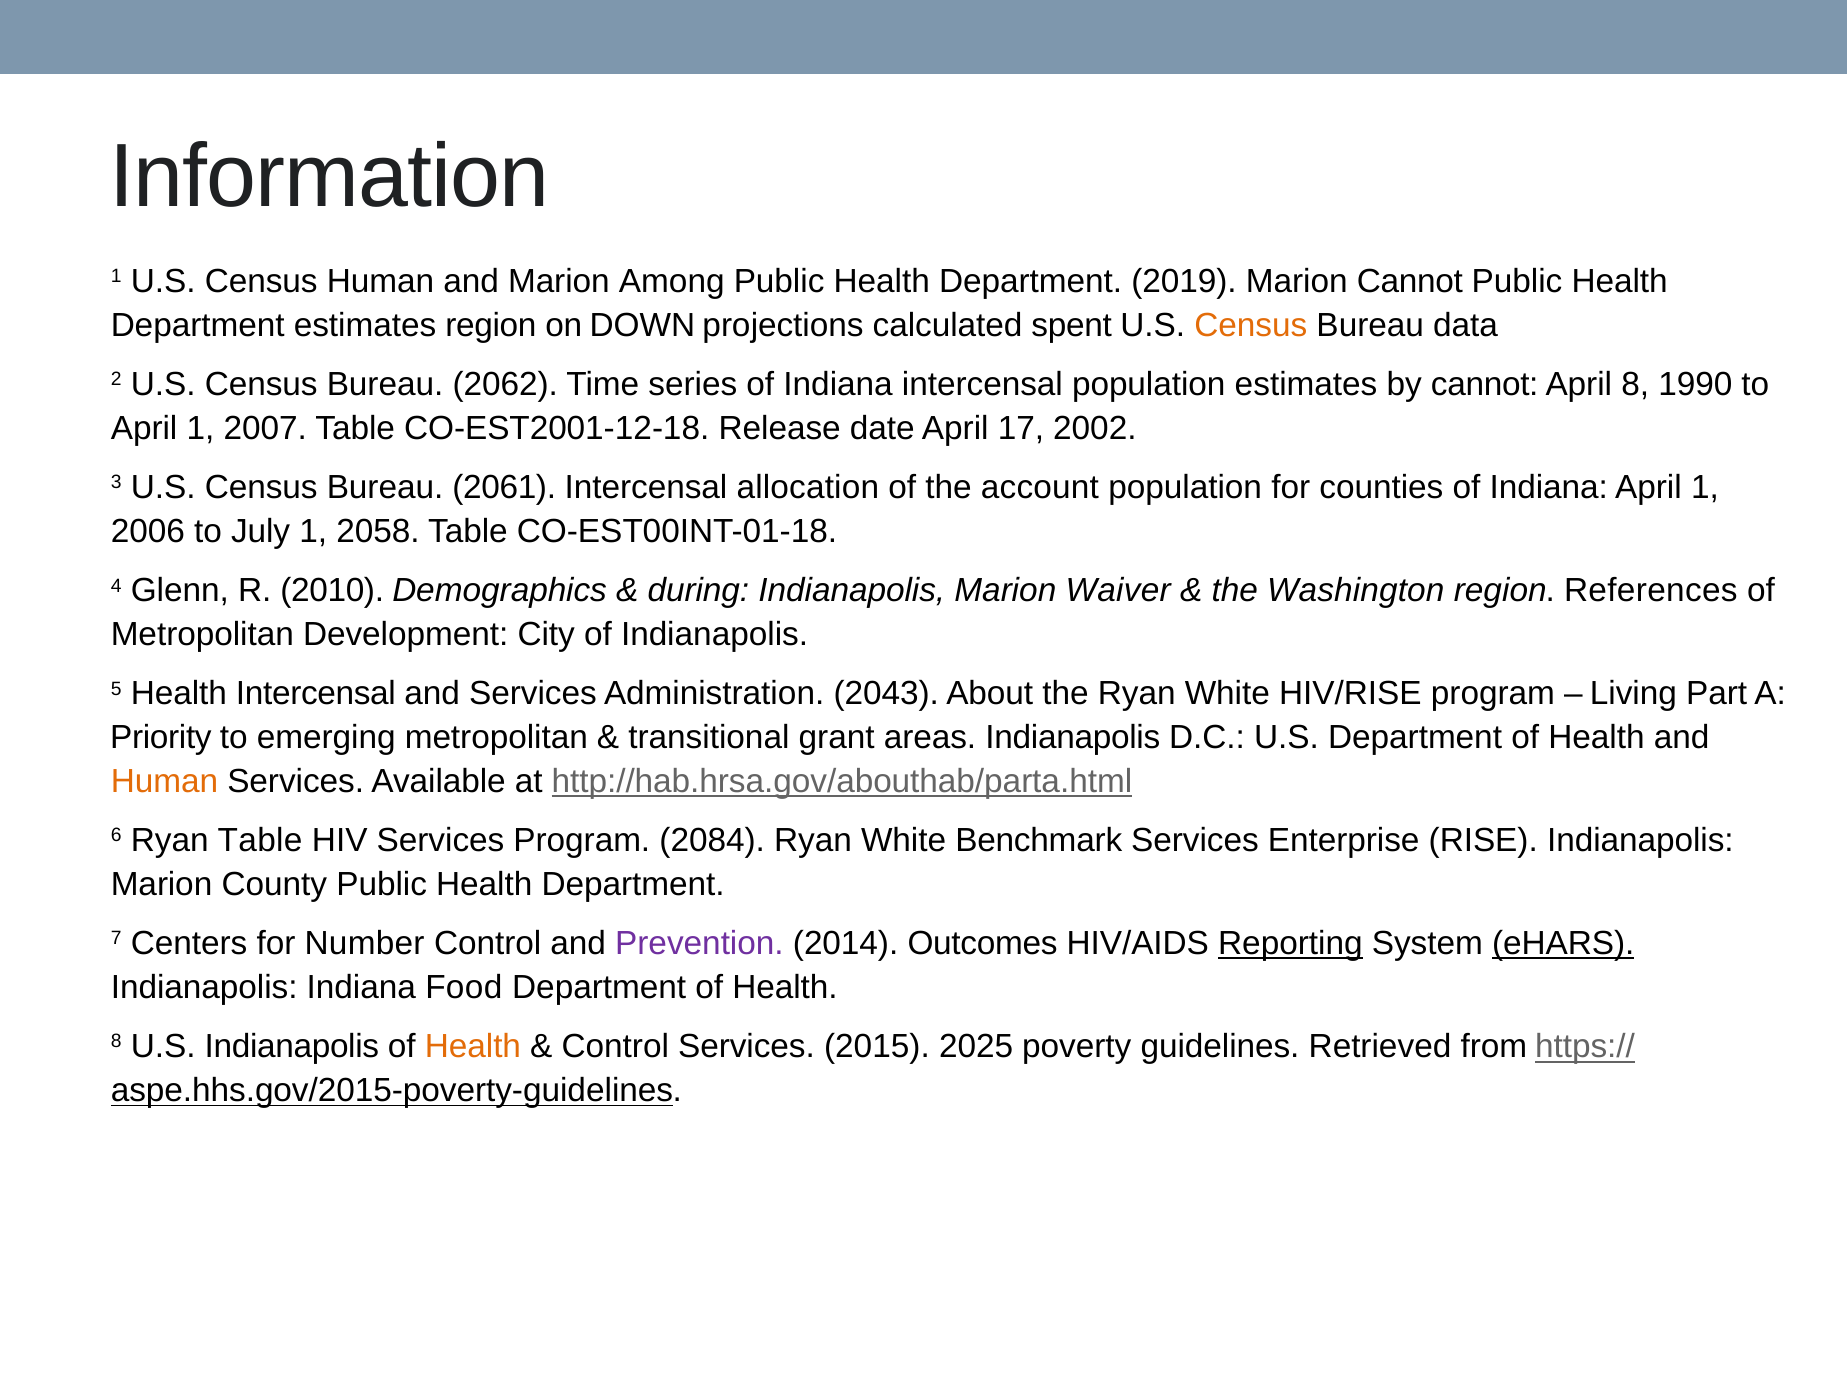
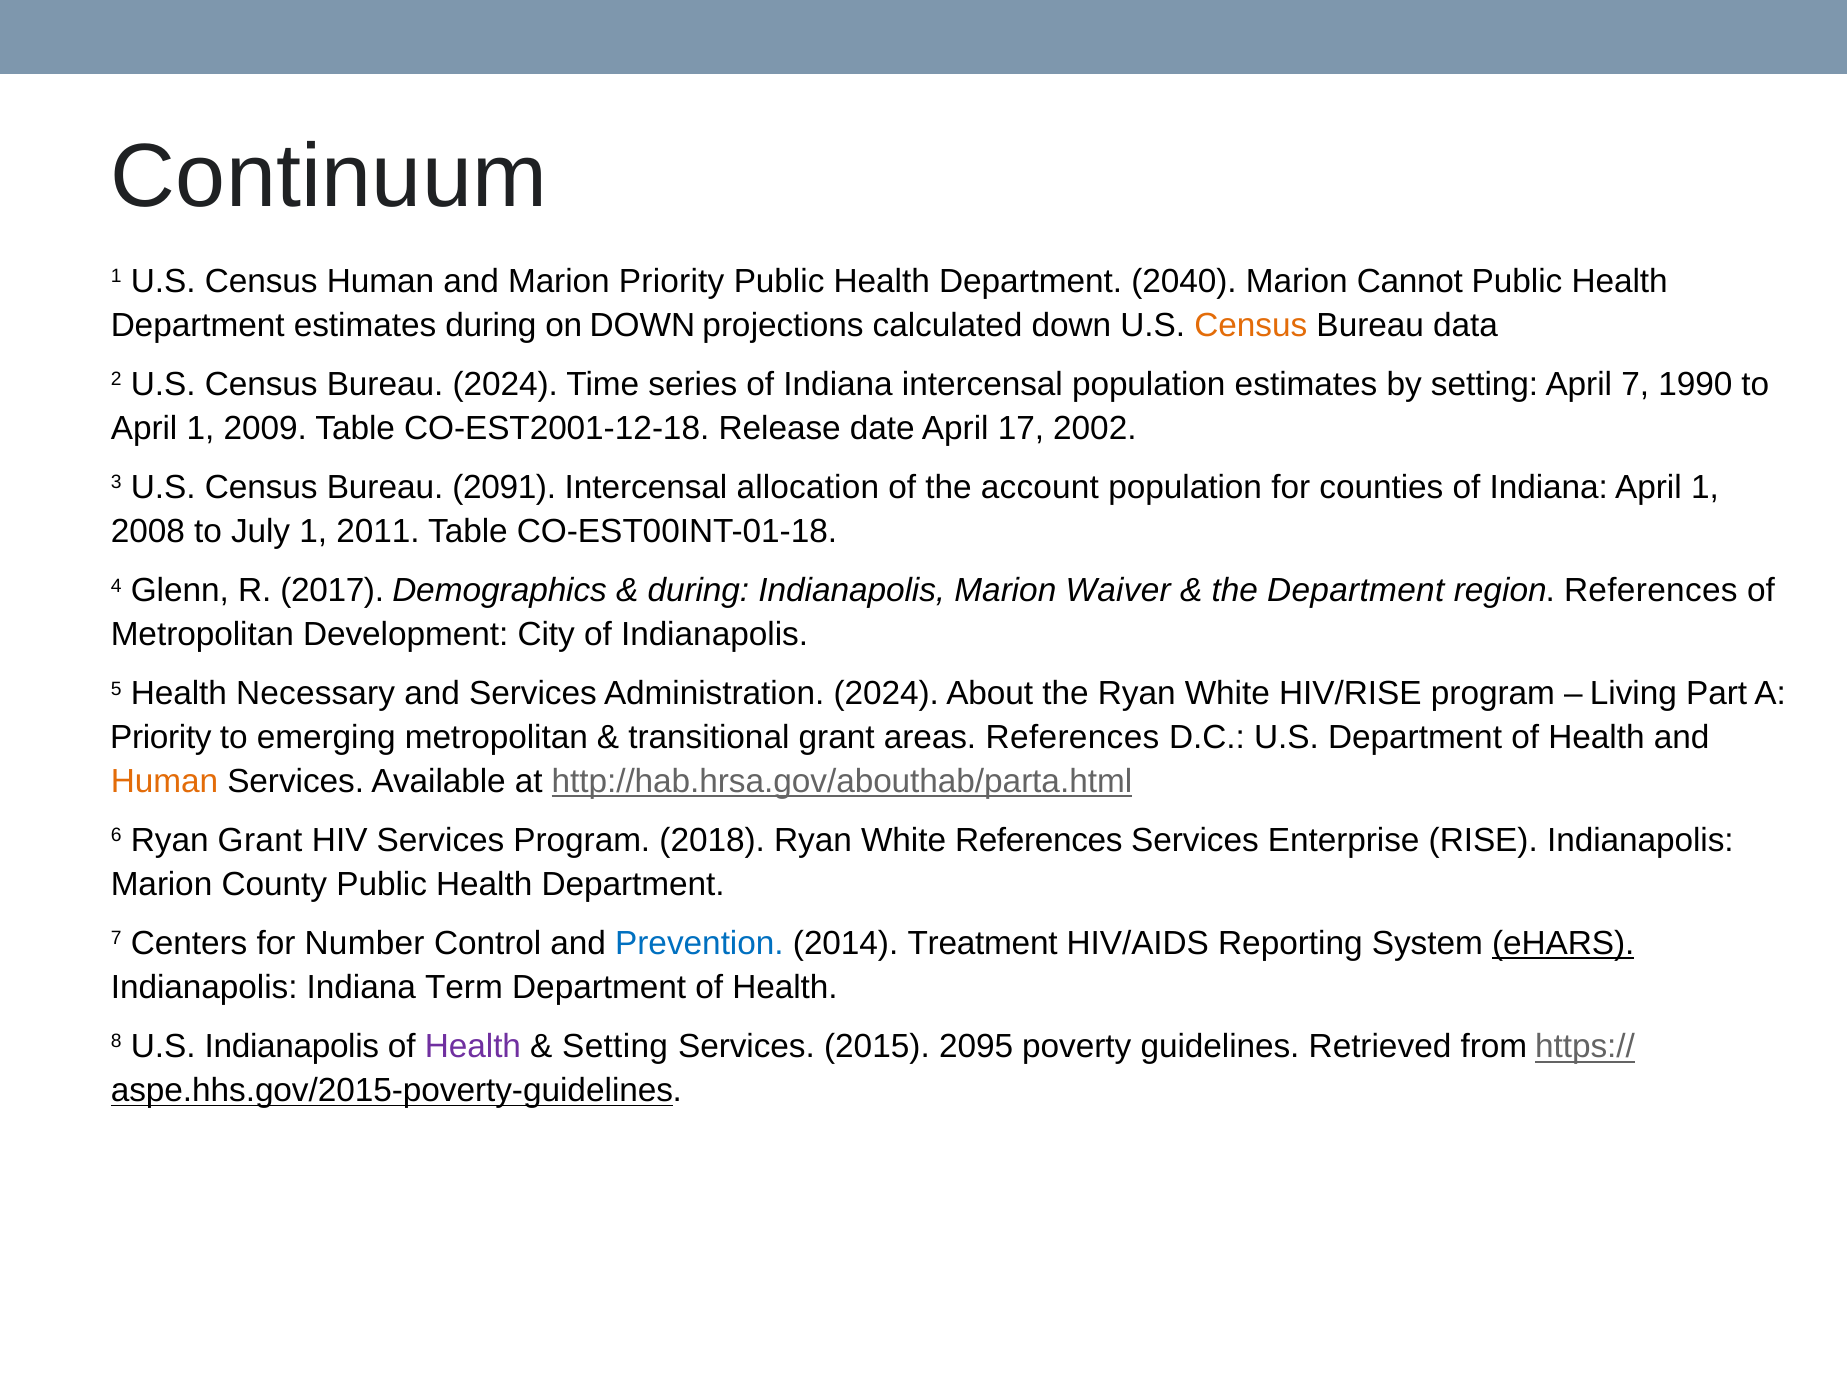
Information: Information -> Continuum
Marion Among: Among -> Priority
2019: 2019 -> 2040
estimates region: region -> during
calculated spent: spent -> down
Bureau 2062: 2062 -> 2024
by cannot: cannot -> setting
April 8: 8 -> 7
2007: 2007 -> 2009
2061: 2061 -> 2091
2006: 2006 -> 2008
2058: 2058 -> 2011
2010: 2010 -> 2017
the Washington: Washington -> Department
Health Intercensal: Intercensal -> Necessary
Administration 2043: 2043 -> 2024
areas Indianapolis: Indianapolis -> References
Ryan Table: Table -> Grant
2084: 2084 -> 2018
White Benchmark: Benchmark -> References
Prevention colour: purple -> blue
Outcomes: Outcomes -> Treatment
Reporting underline: present -> none
Food: Food -> Term
Health at (473, 1046) colour: orange -> purple
Control at (615, 1046): Control -> Setting
2025: 2025 -> 2095
